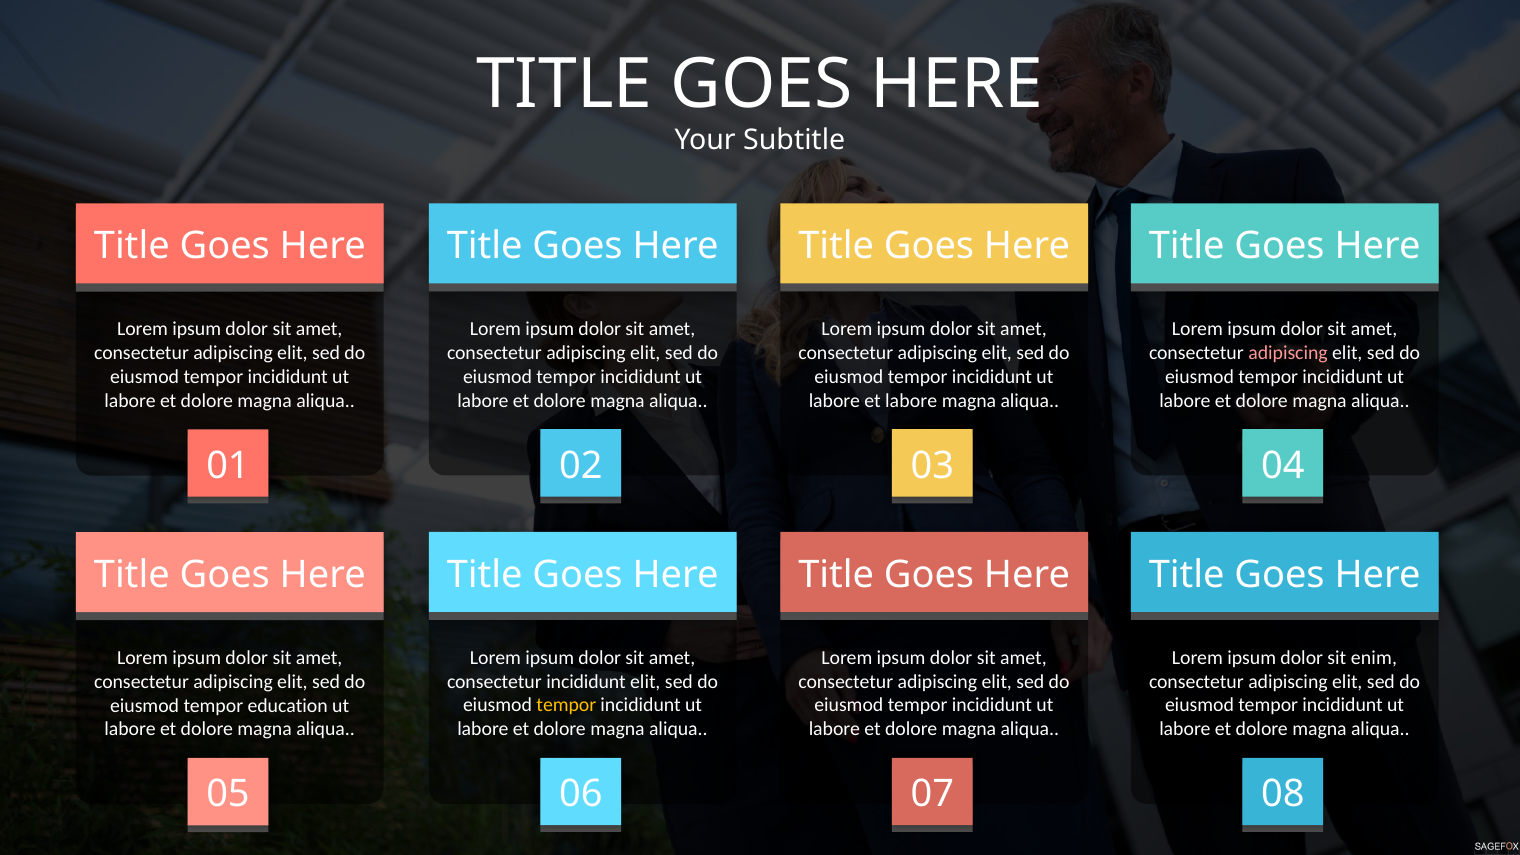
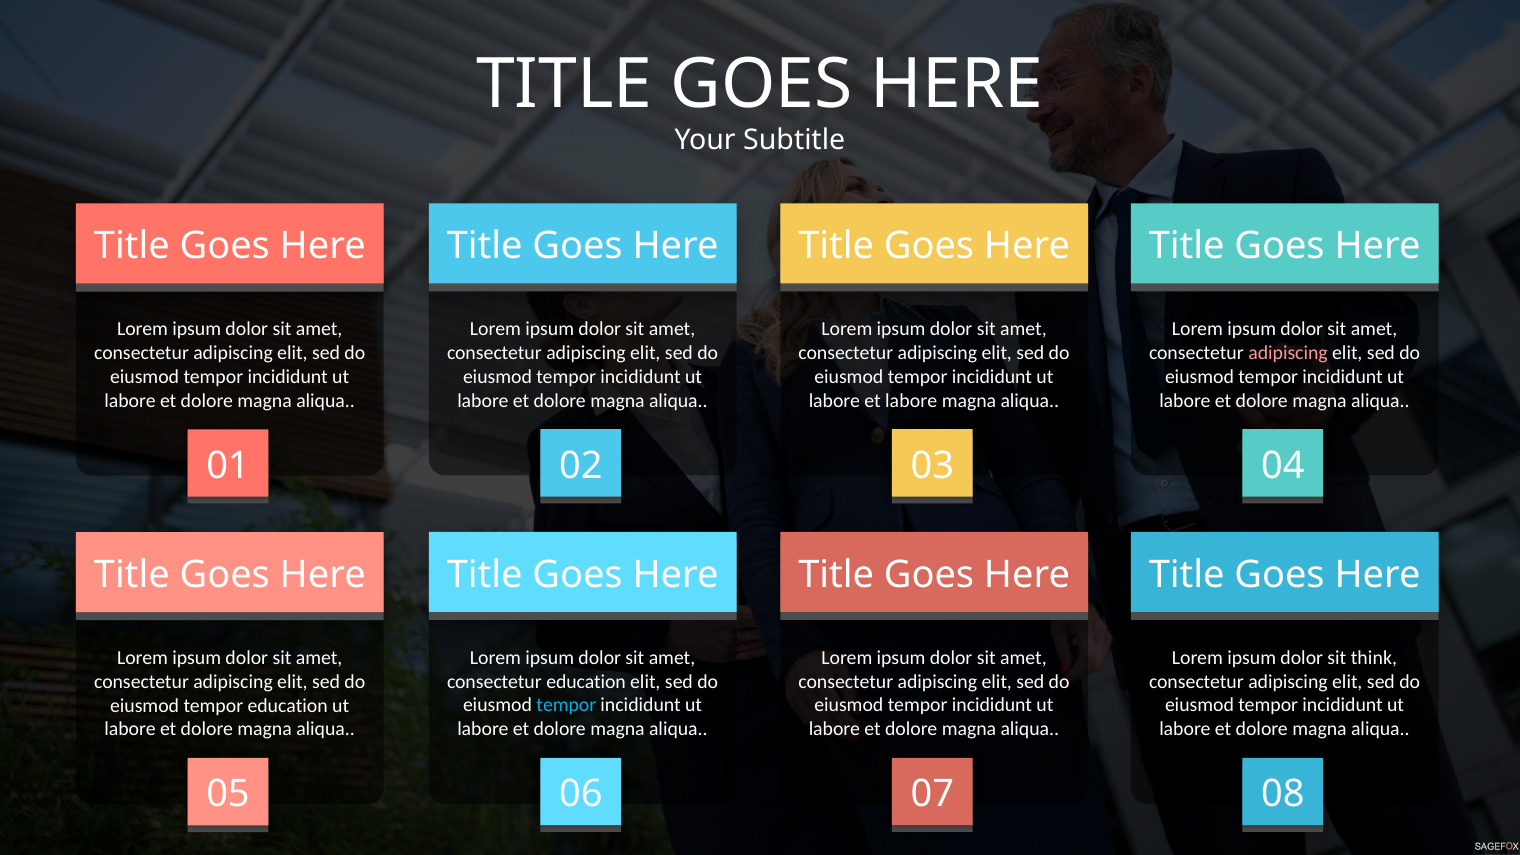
enim: enim -> think
consectetur incididunt: incididunt -> education
tempor at (566, 705) colour: yellow -> light blue
